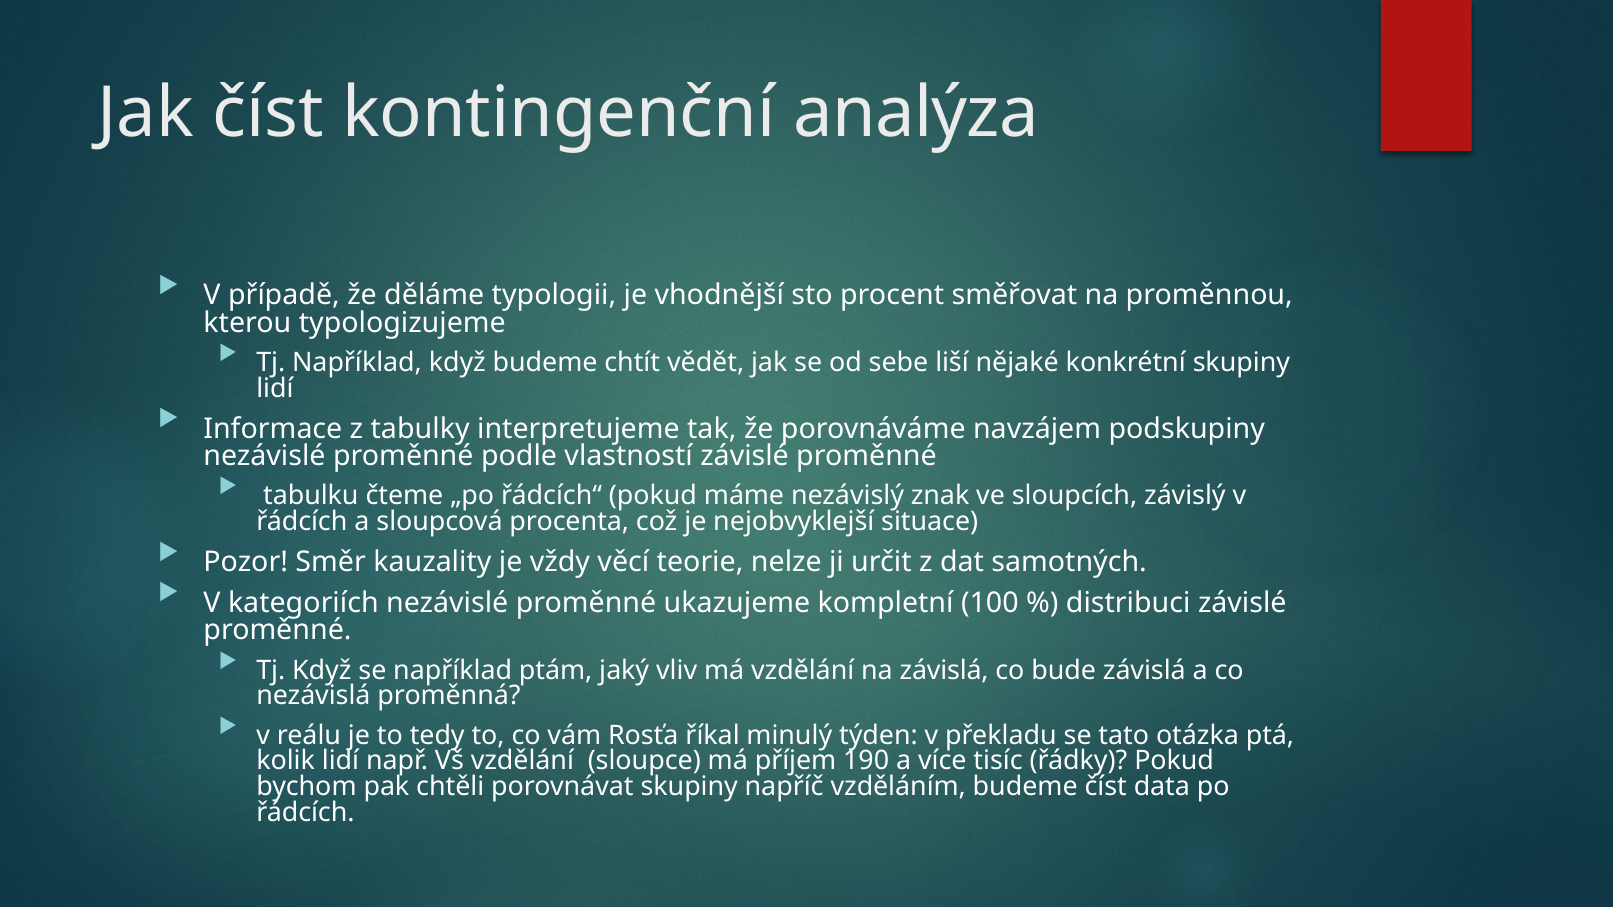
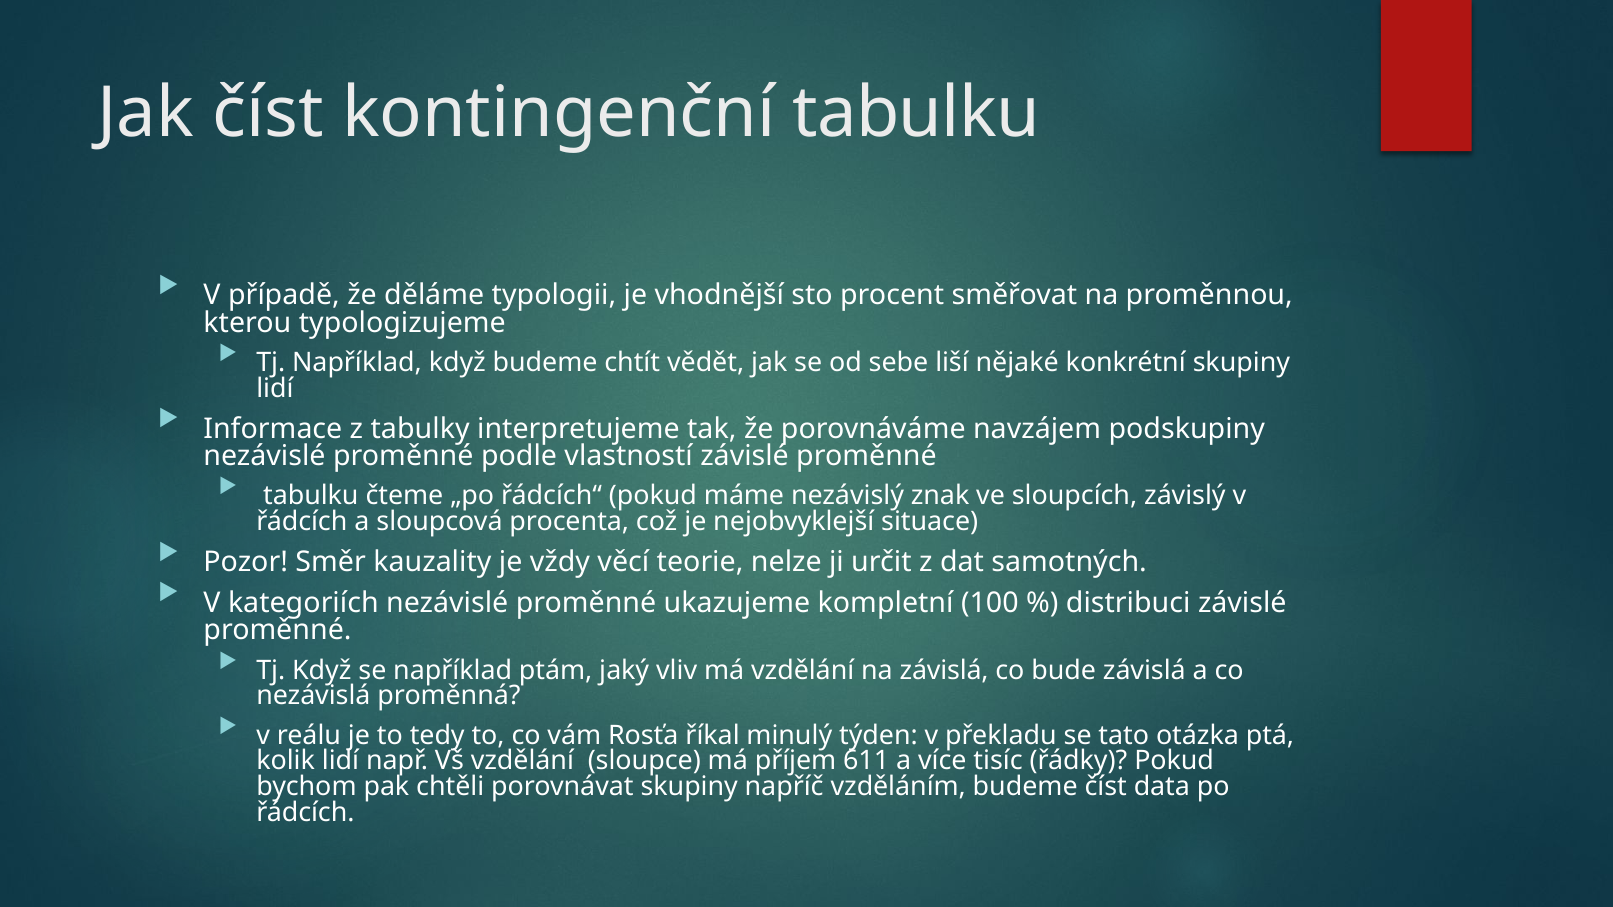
kontingenční analýza: analýza -> tabulku
190: 190 -> 611
